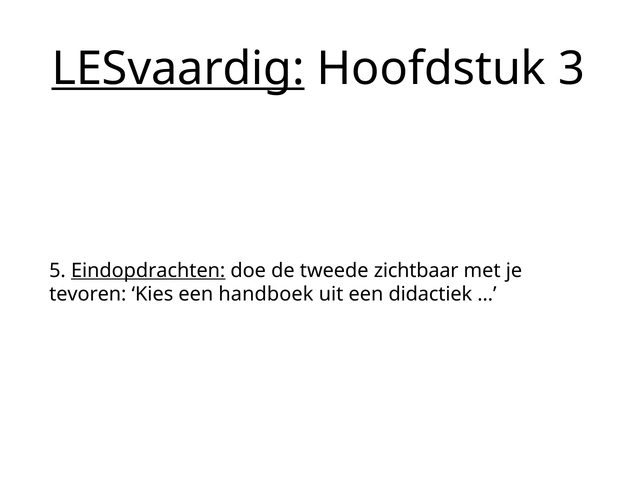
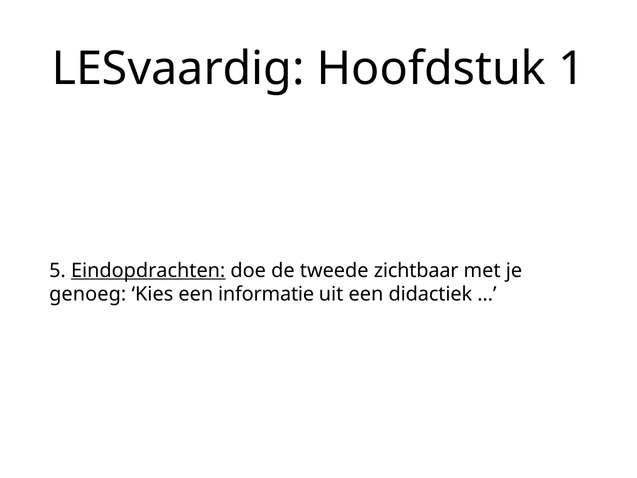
LESvaardig underline: present -> none
3: 3 -> 1
tevoren: tevoren -> genoeg
handboek: handboek -> informatie
